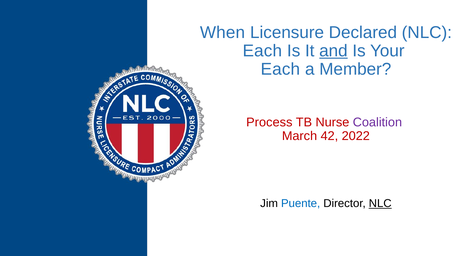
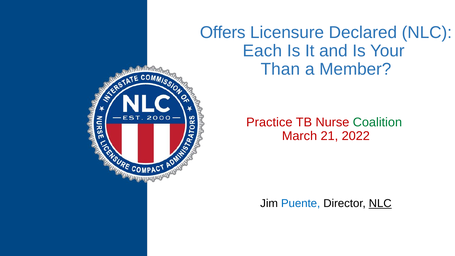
When: When -> Offers
and underline: present -> none
Each at (280, 69): Each -> Than
Process: Process -> Practice
Coalition colour: purple -> green
42: 42 -> 21
